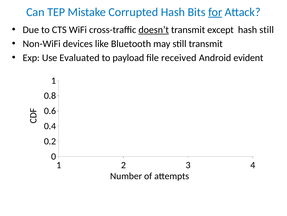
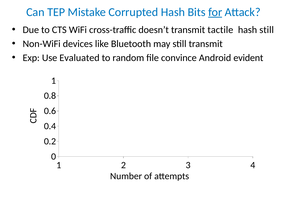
doesn’t underline: present -> none
except: except -> tactile
payload: payload -> random
received: received -> convince
